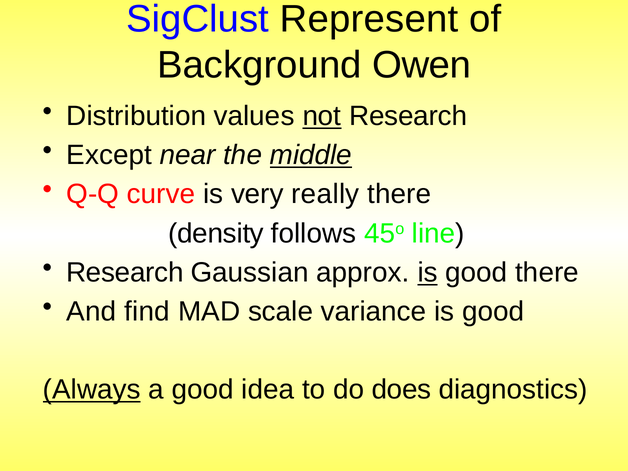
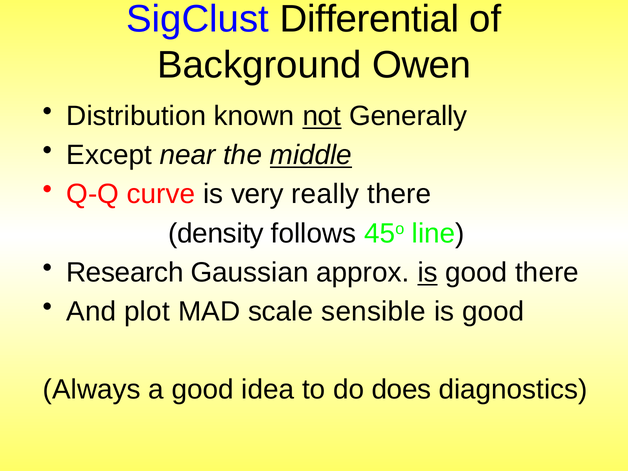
Represent: Represent -> Differential
values: values -> known
not Research: Research -> Generally
find: find -> plot
variance: variance -> sensible
Always underline: present -> none
